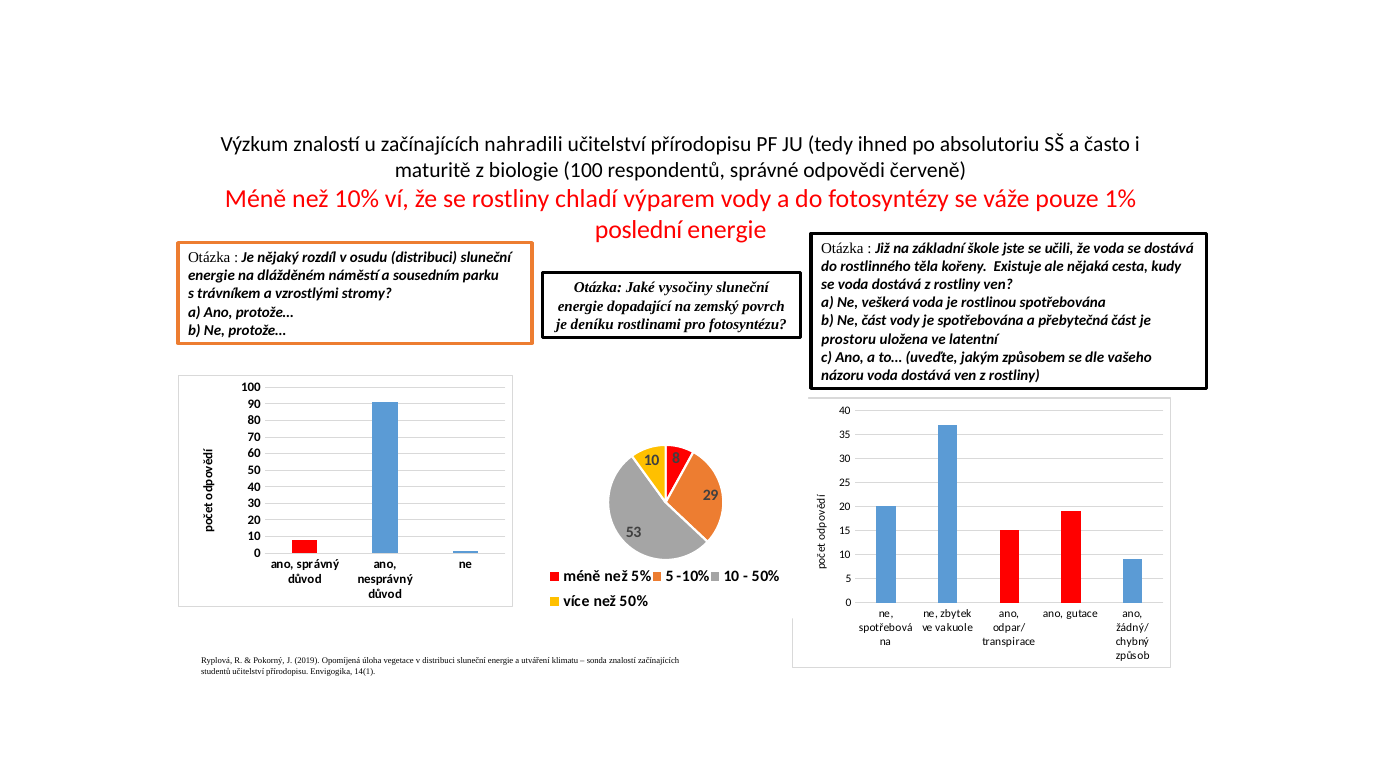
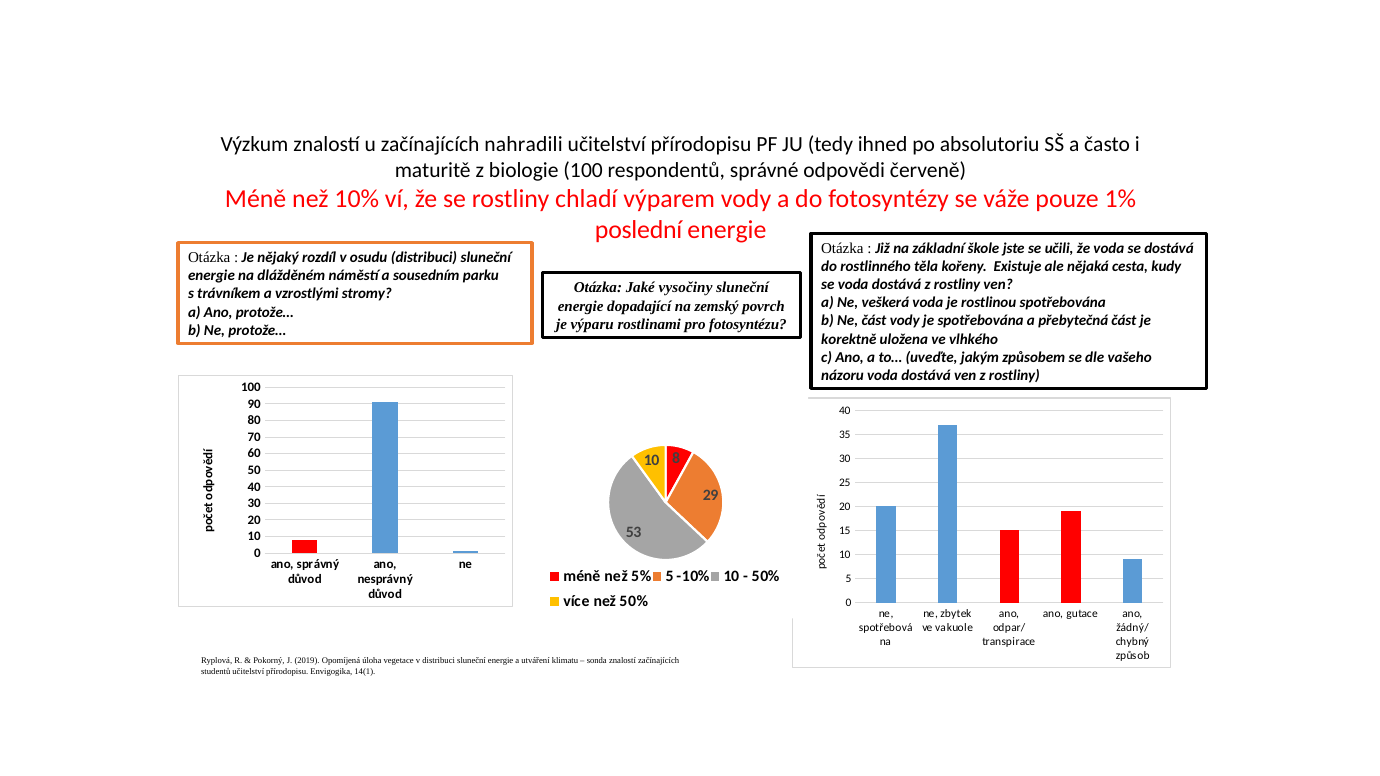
deníku: deníku -> výparu
prostoru: prostoru -> korektně
latentní: latentní -> vlhkého
